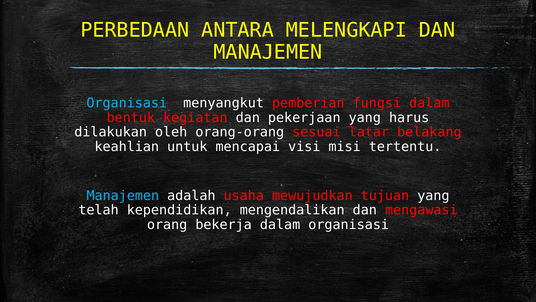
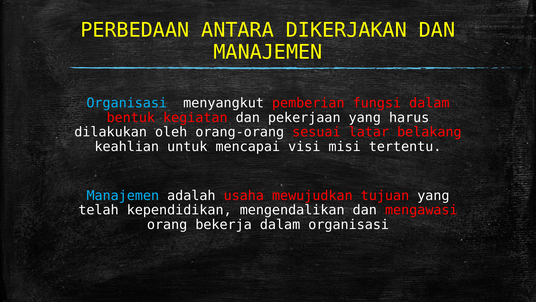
MELENGKAPI: MELENGKAPI -> DIKERJAKAN
